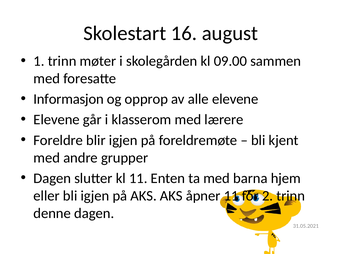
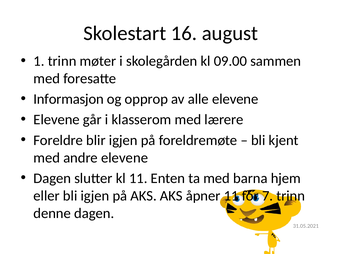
andre grupper: grupper -> elevene
2: 2 -> 7
